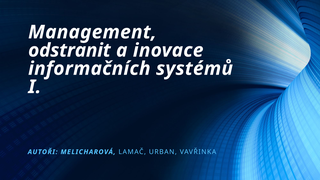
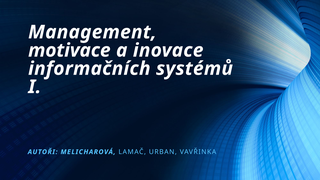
odstranit: odstranit -> motivace
